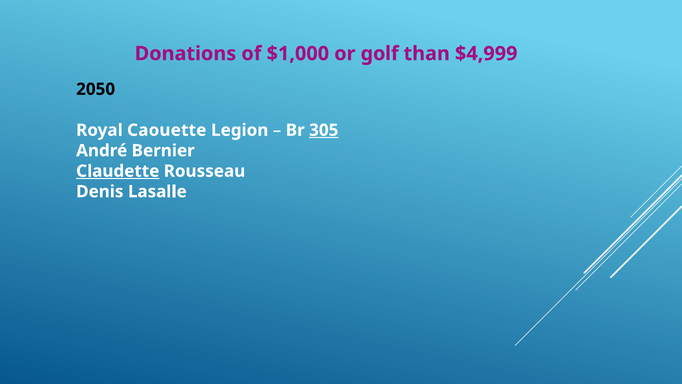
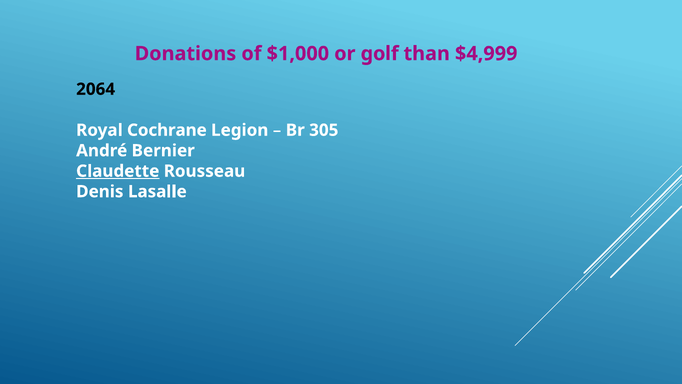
2050: 2050 -> 2064
Caouette: Caouette -> Cochrane
305 underline: present -> none
